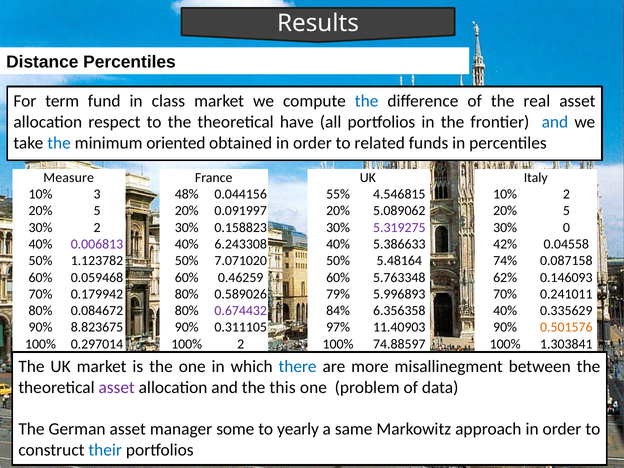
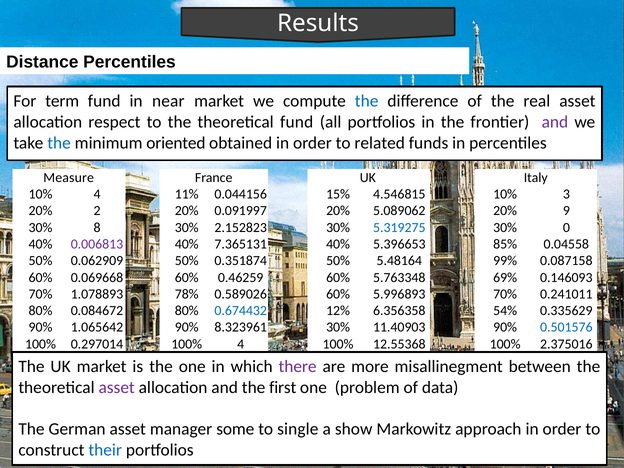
class: class -> near
theoretical have: have -> fund
and at (555, 122) colour: blue -> purple
10% 3: 3 -> 4
48%: 48% -> 11%
55%: 55% -> 15%
10% 2: 2 -> 3
5 at (97, 211): 5 -> 2
5 at (566, 211): 5 -> 9
30% 2: 2 -> 8
0.158823: 0.158823 -> 2.152823
5.319275 colour: purple -> blue
6.243308: 6.243308 -> 7.365131
5.386633: 5.386633 -> 5.396653
42%: 42% -> 85%
1.123782: 1.123782 -> 0.062909
7.071020: 7.071020 -> 0.351874
74%: 74% -> 99%
0.059468: 0.059468 -> 0.069668
62%: 62% -> 69%
0.179942: 0.179942 -> 1.078893
80% at (187, 294): 80% -> 78%
79% at (338, 294): 79% -> 60%
0.674432 colour: purple -> blue
84%: 84% -> 12%
40% at (505, 311): 40% -> 54%
8.823675: 8.823675 -> 1.065642
0.311105: 0.311105 -> 8.323961
97% at (338, 327): 97% -> 30%
0.501576 colour: orange -> blue
100% 2: 2 -> 4
74.88597: 74.88597 -> 12.55368
1.303841: 1.303841 -> 2.375016
there colour: blue -> purple
this: this -> first
yearly: yearly -> single
same: same -> show
